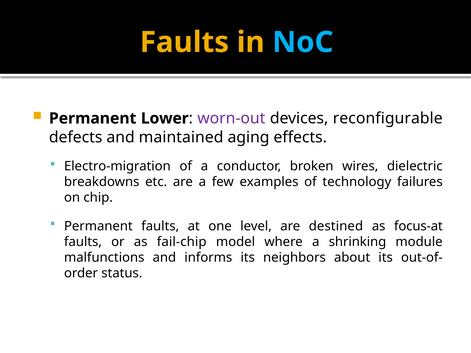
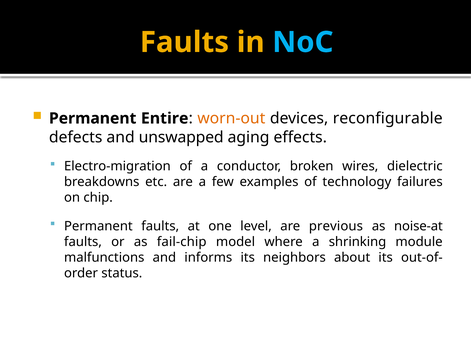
Lower: Lower -> Entire
worn-out colour: purple -> orange
maintained: maintained -> unswapped
destined: destined -> previous
focus-at: focus-at -> noise-at
